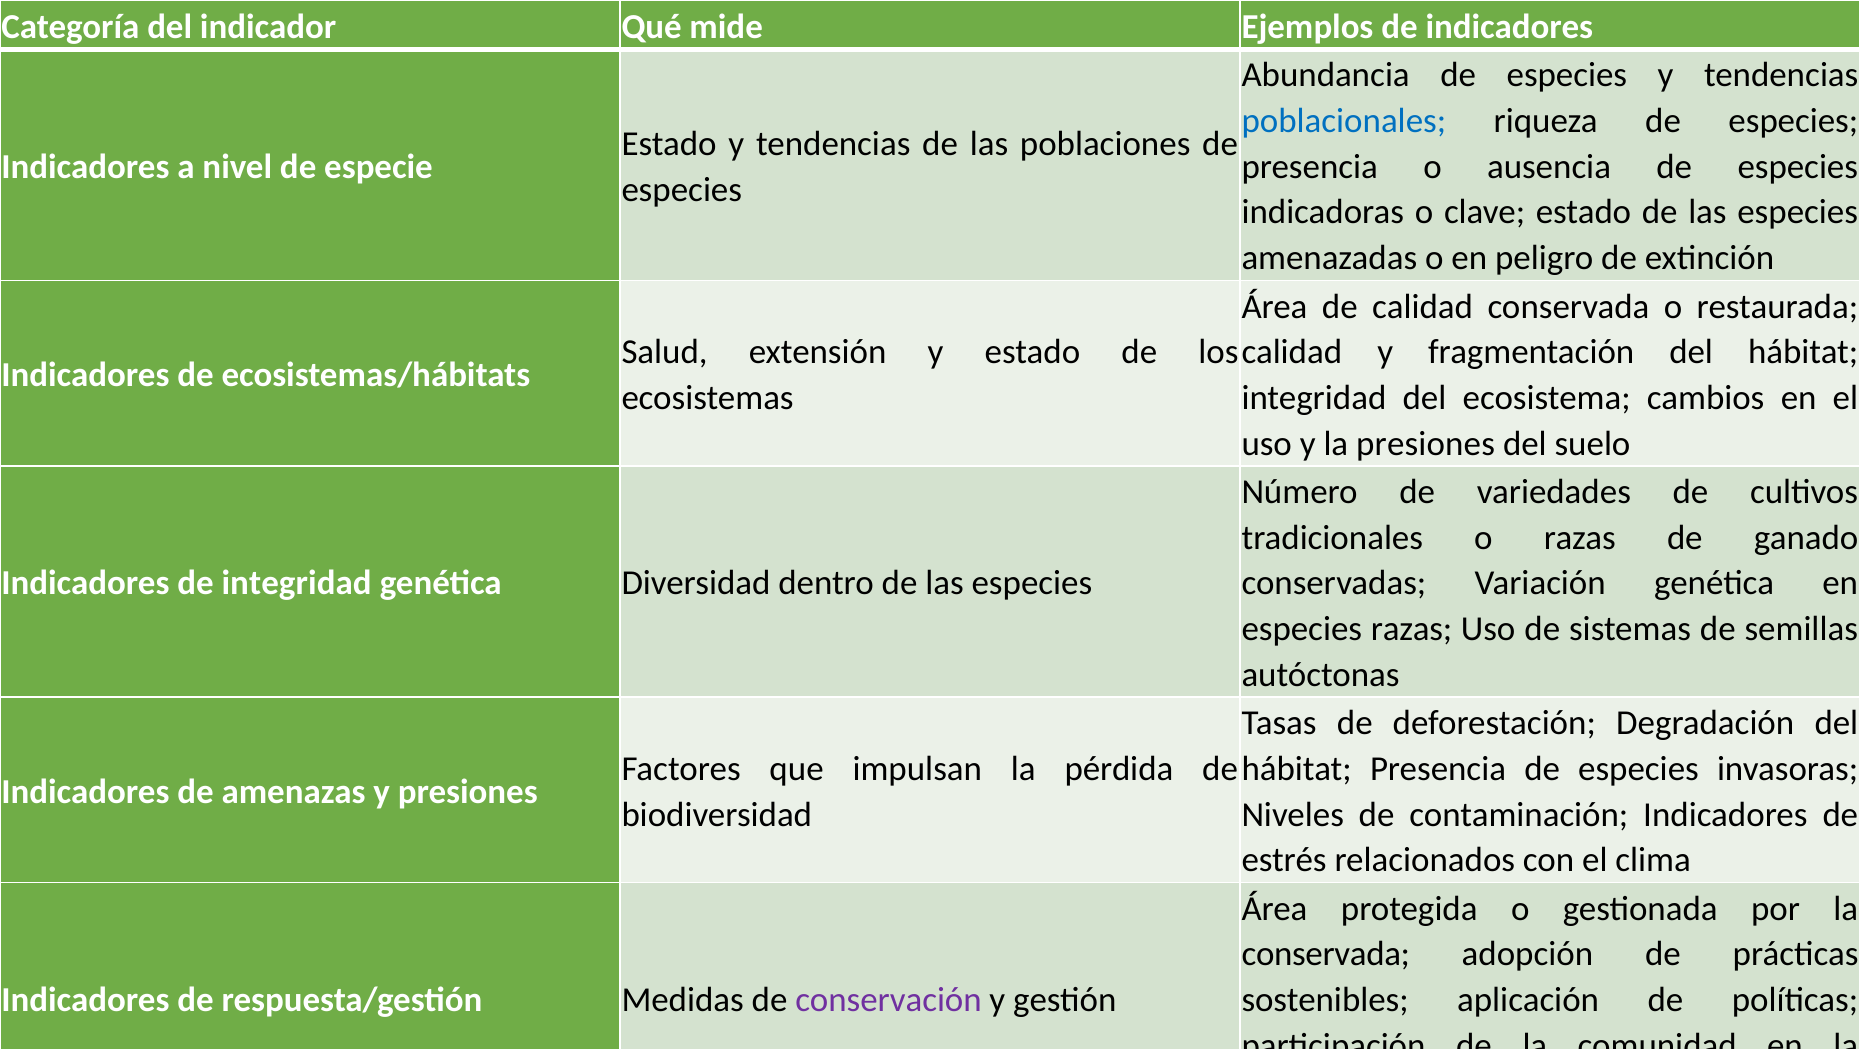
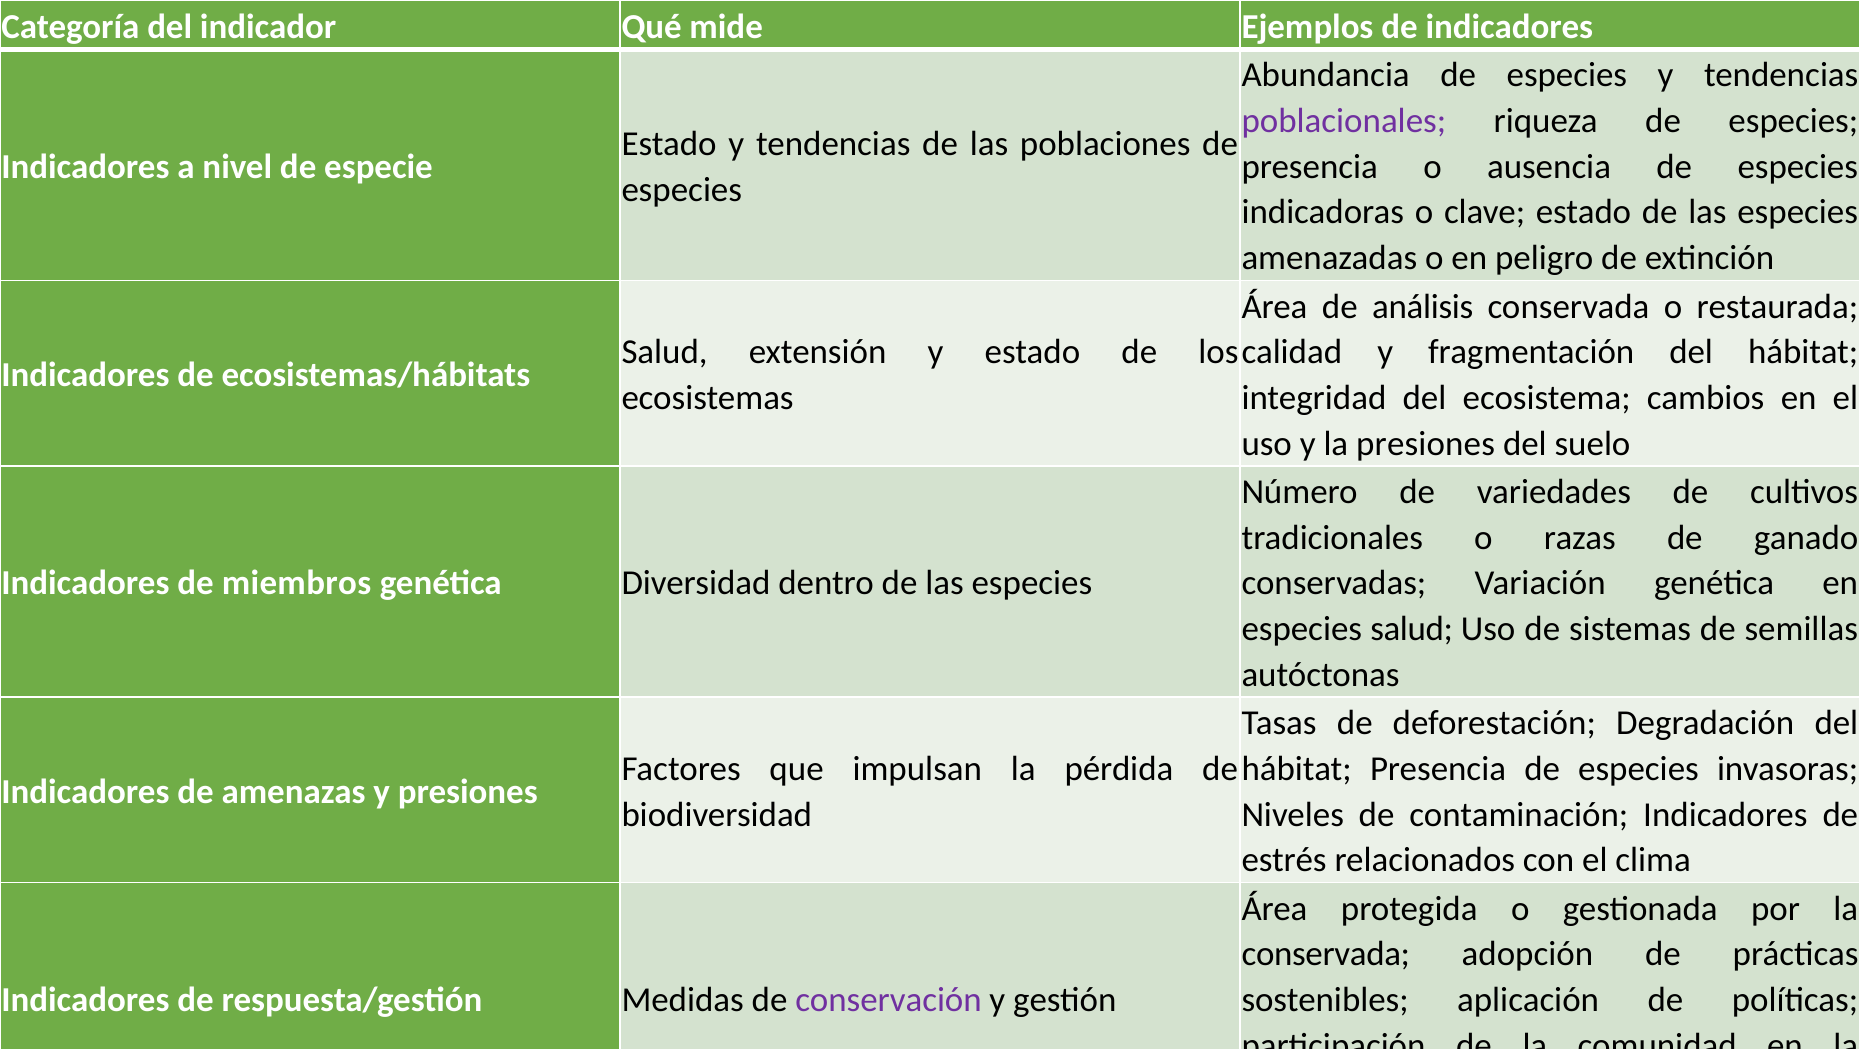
poblacionales colour: blue -> purple
de calidad: calidad -> análisis
de integridad: integridad -> miembros
especies razas: razas -> salud
